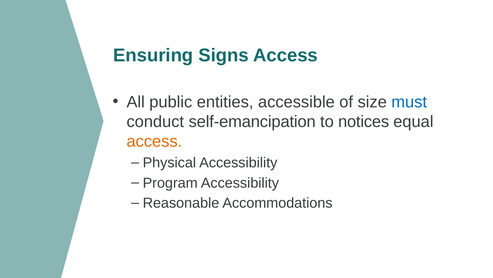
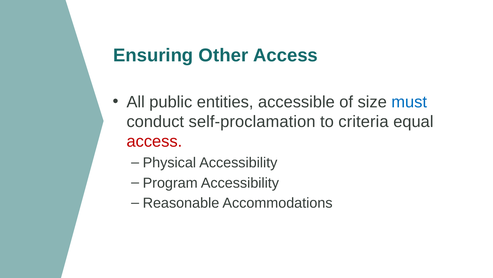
Signs: Signs -> Other
self-emancipation: self-emancipation -> self-proclamation
notices: notices -> criteria
access at (154, 141) colour: orange -> red
